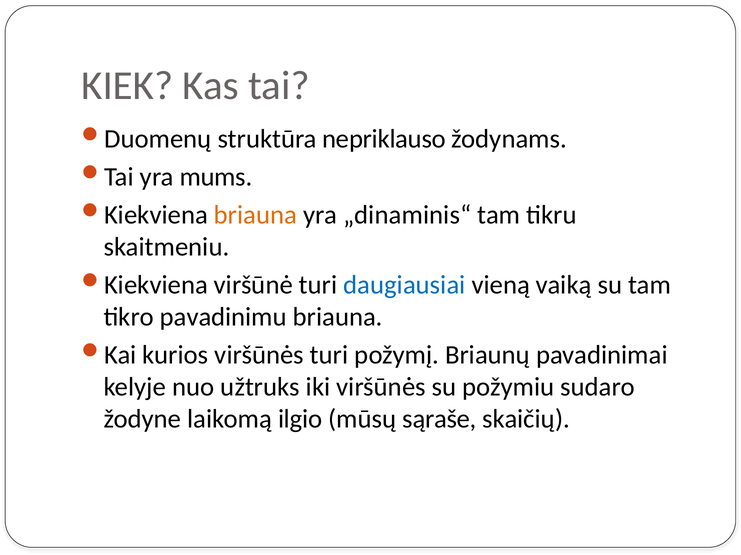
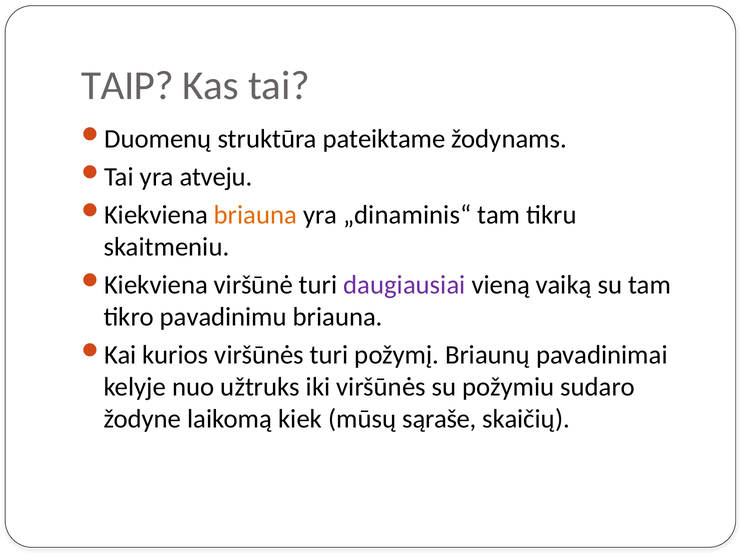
KIEK: KIEK -> TAIP
nepriklauso: nepriklauso -> pateiktame
mums: mums -> atveju
daugiausiai colour: blue -> purple
ilgio: ilgio -> kiek
